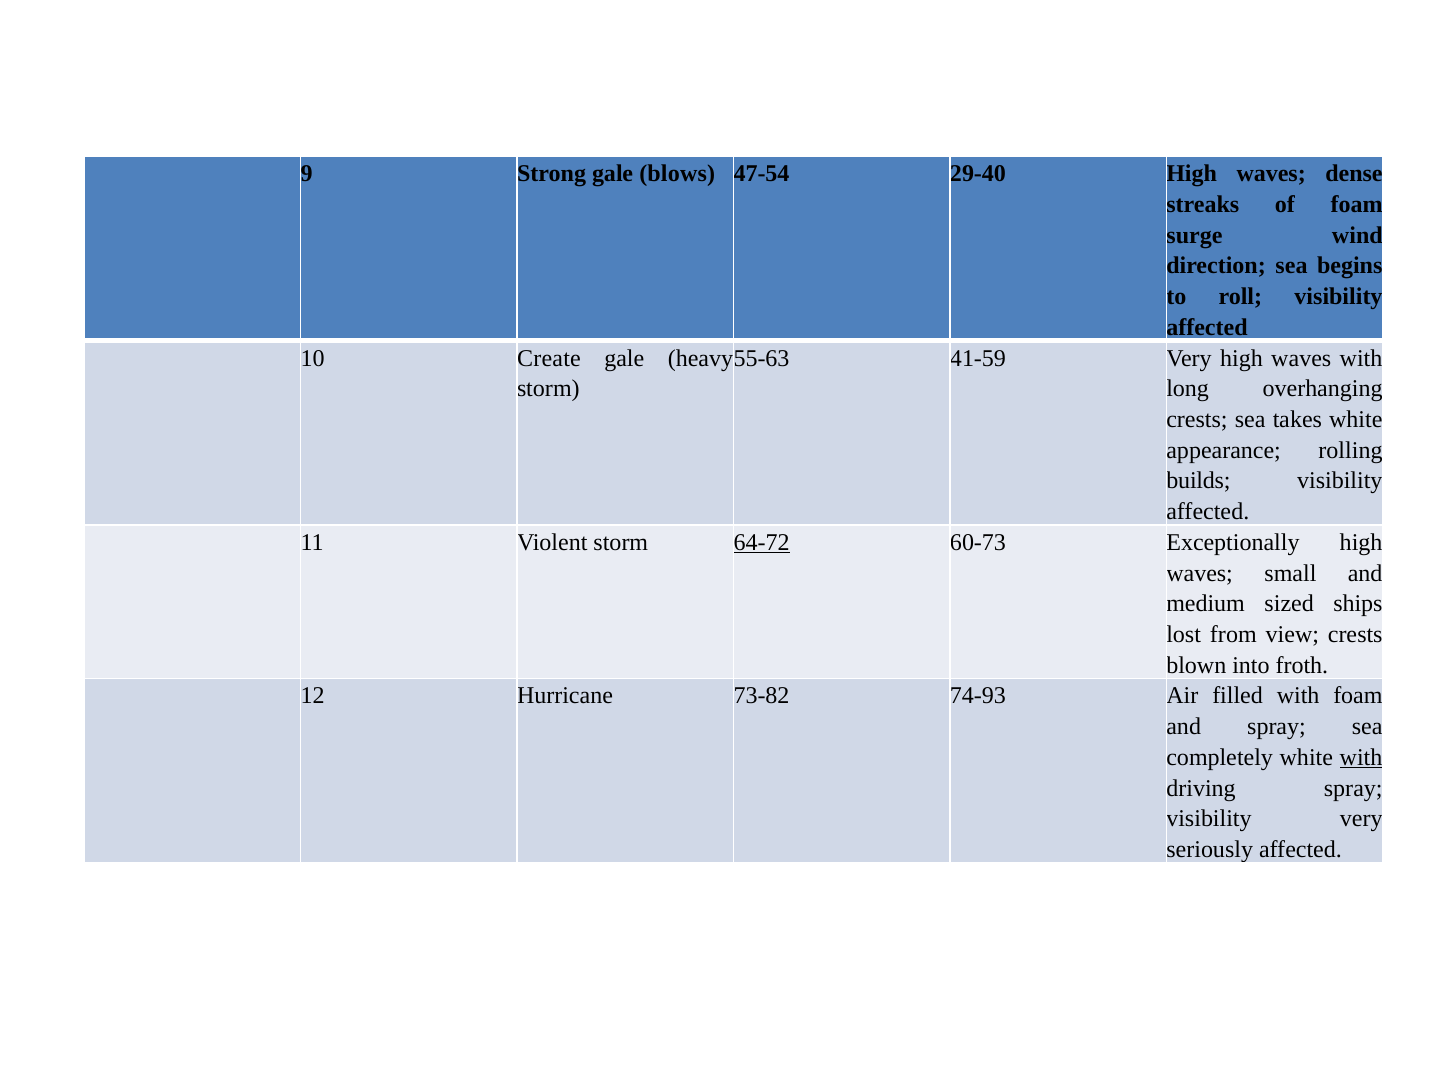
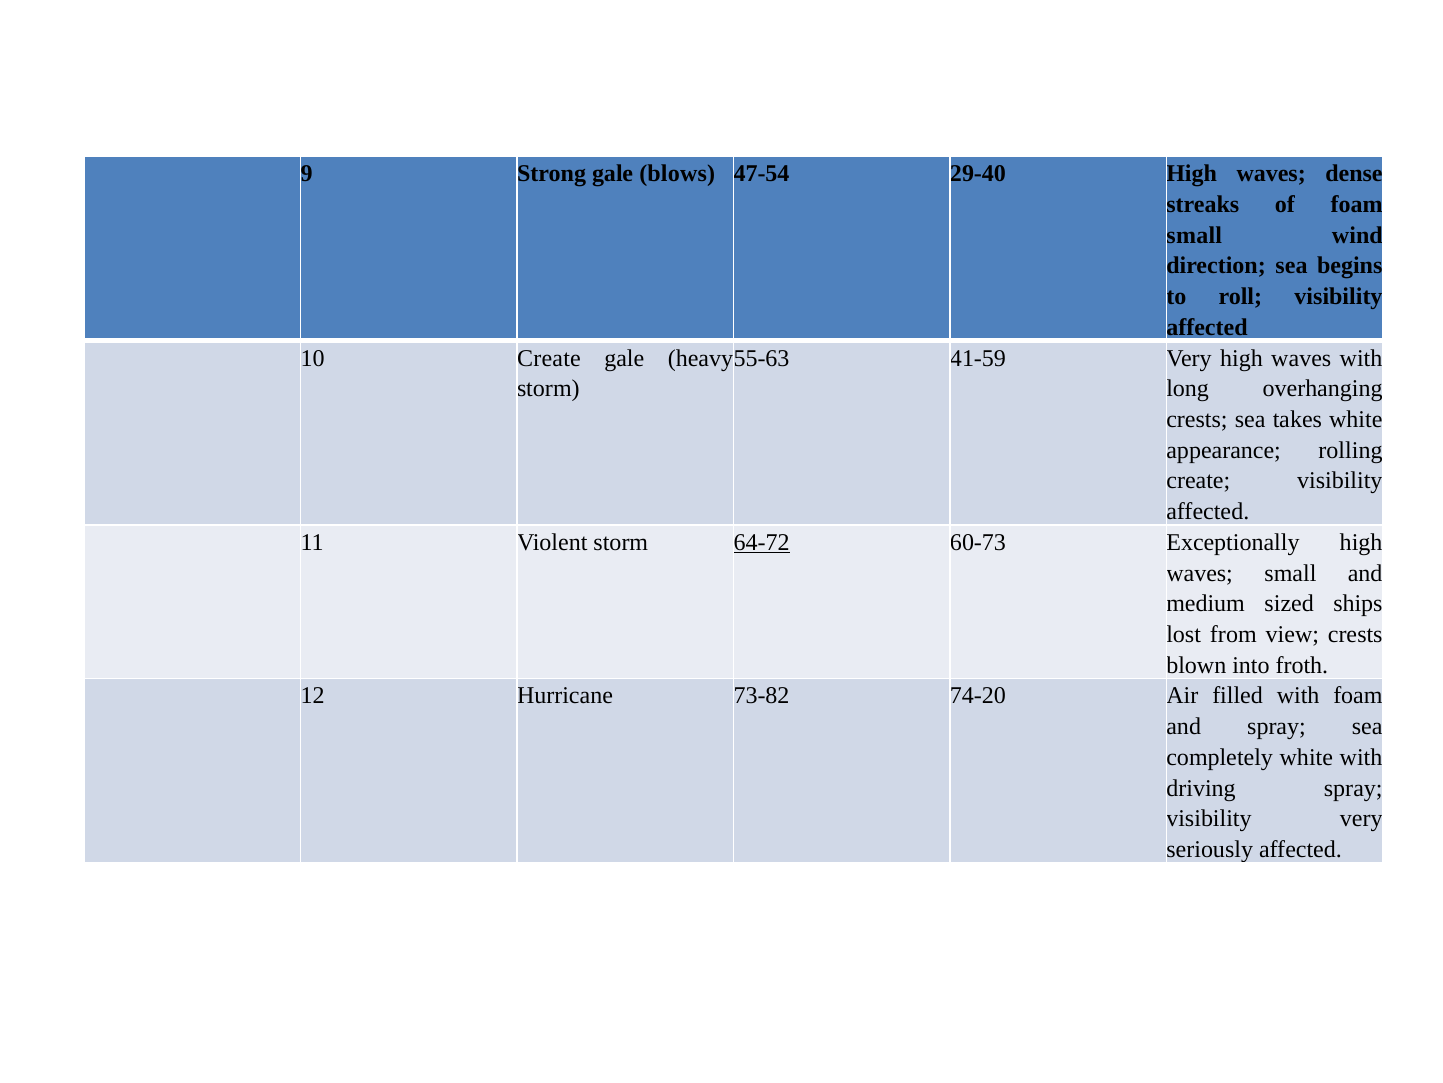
surge at (1194, 235): surge -> small
builds at (1198, 481): builds -> create
74-93: 74-93 -> 74-20
with at (1361, 757) underline: present -> none
